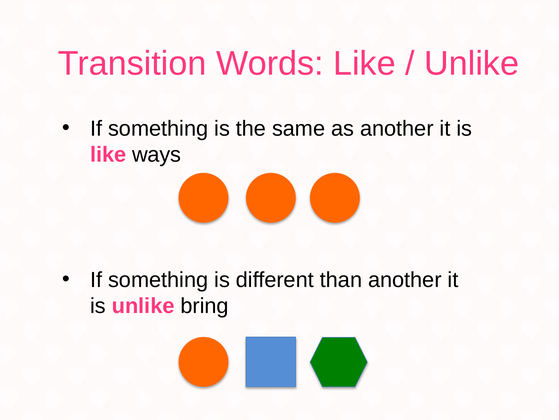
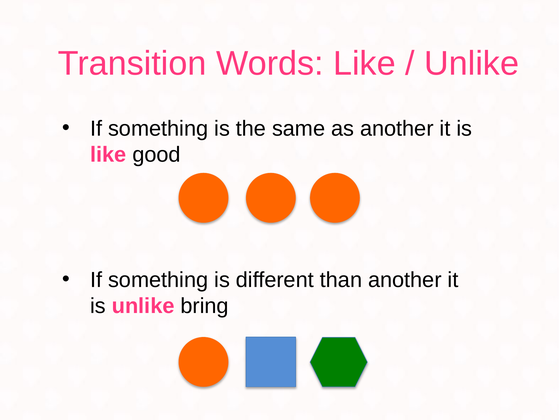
ways: ways -> good
